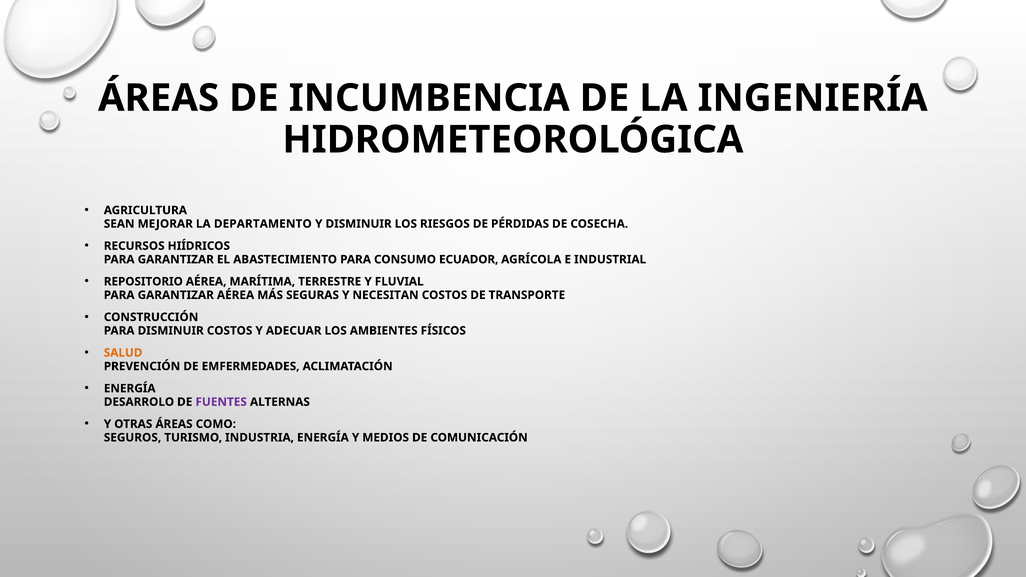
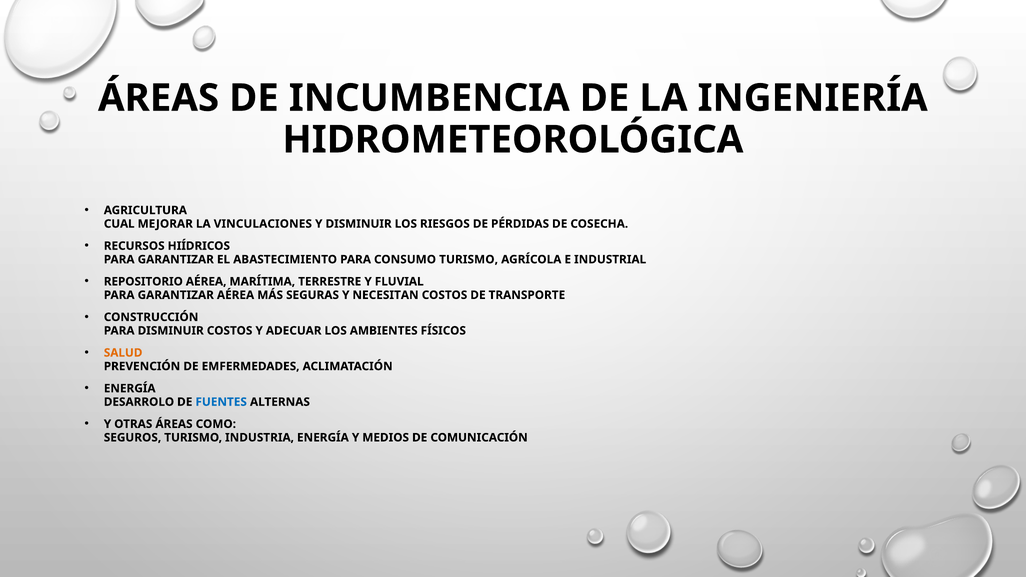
SEAN: SEAN -> CUAL
DEPARTAMENTO: DEPARTAMENTO -> VINCULACIONES
CONSUMO ECUADOR: ECUADOR -> TURISMO
FUENTES colour: purple -> blue
